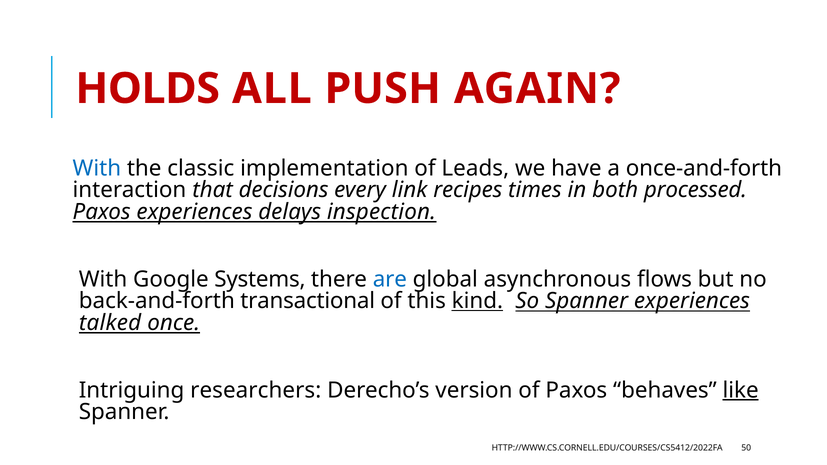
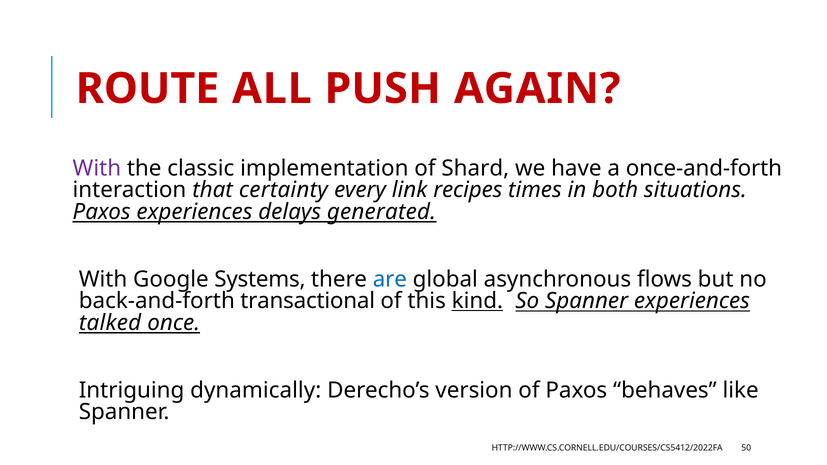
HOLDS: HOLDS -> ROUTE
With at (97, 168) colour: blue -> purple
Leads: Leads -> Shard
decisions: decisions -> certainty
processed: processed -> situations
inspection: inspection -> generated
researchers: researchers -> dynamically
like underline: present -> none
